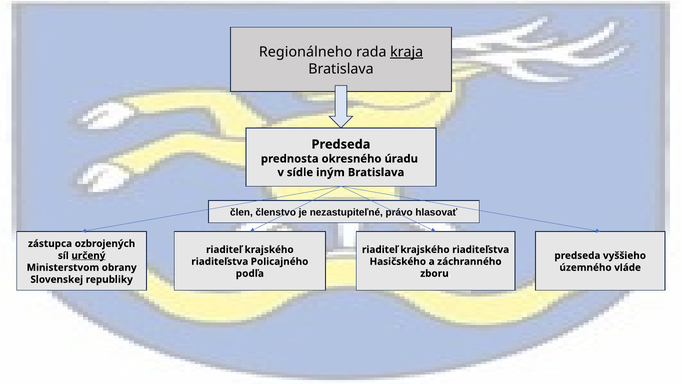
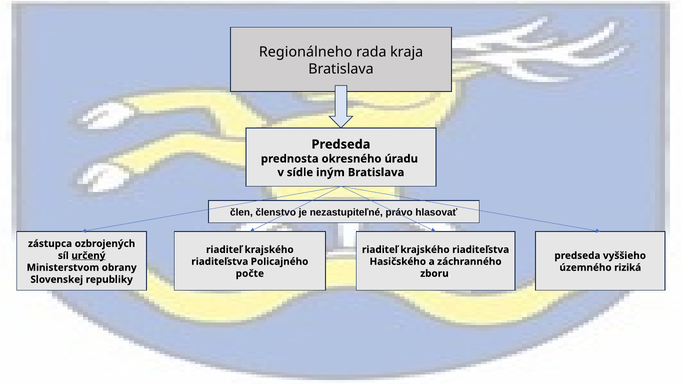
kraja underline: present -> none
vláde: vláde -> riziká
podľa: podľa -> počte
